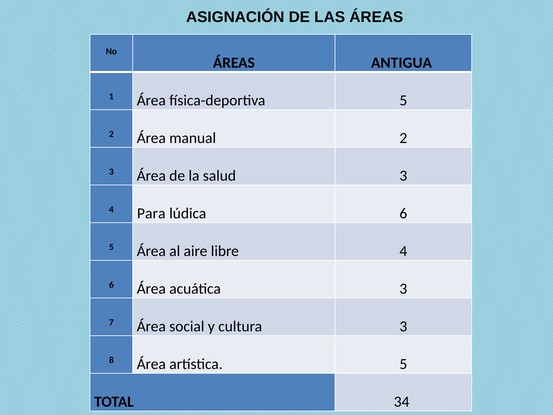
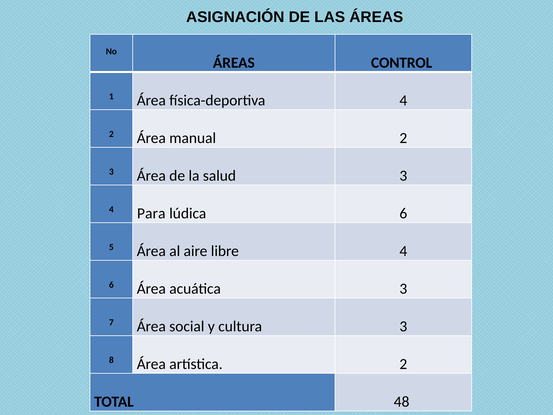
ANTIGUA: ANTIGUA -> CONTROL
física-deportiva 5: 5 -> 4
artística 5: 5 -> 2
34: 34 -> 48
